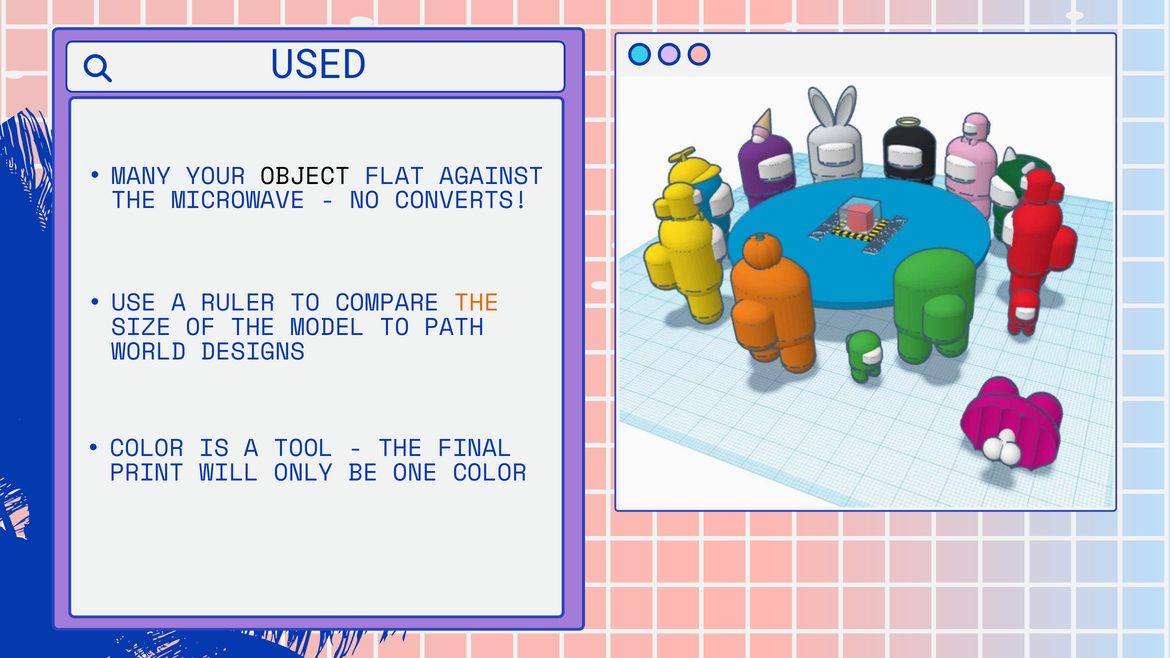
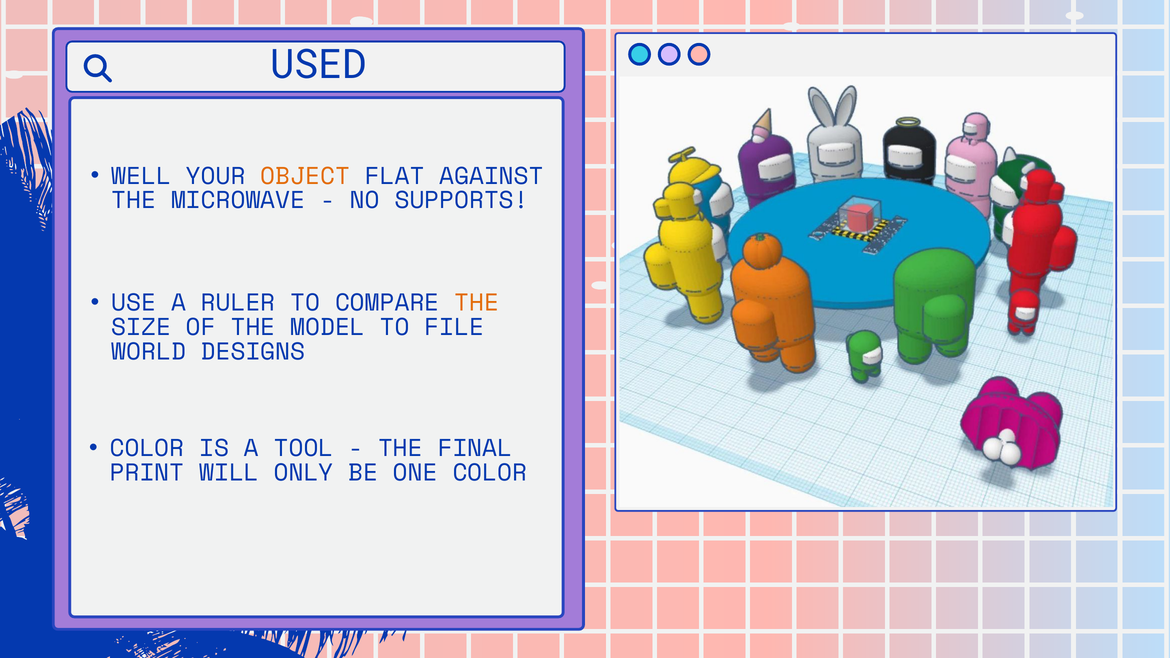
MANY: MANY -> WELL
OBJECT colour: black -> orange
CONVERTS: CONVERTS -> SUPPORTS
PATH: PATH -> FILE
